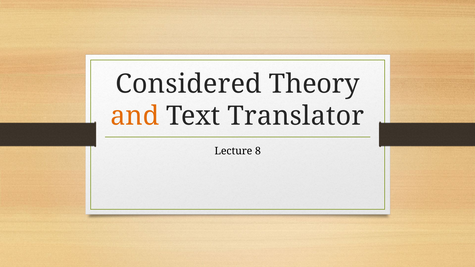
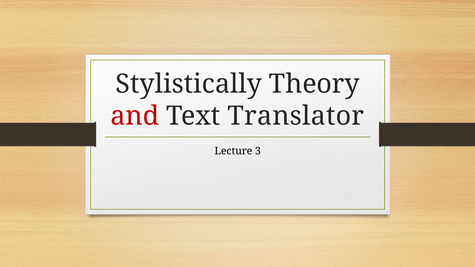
Considered: Considered -> Stylistically
and colour: orange -> red
8: 8 -> 3
